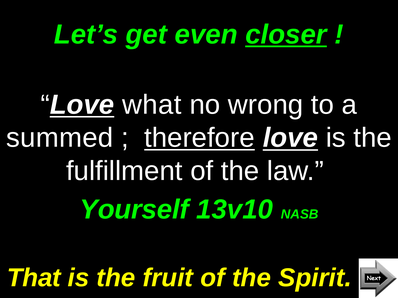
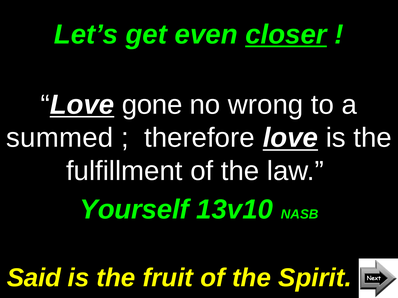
what: what -> gone
therefore underline: present -> none
That: That -> Said
